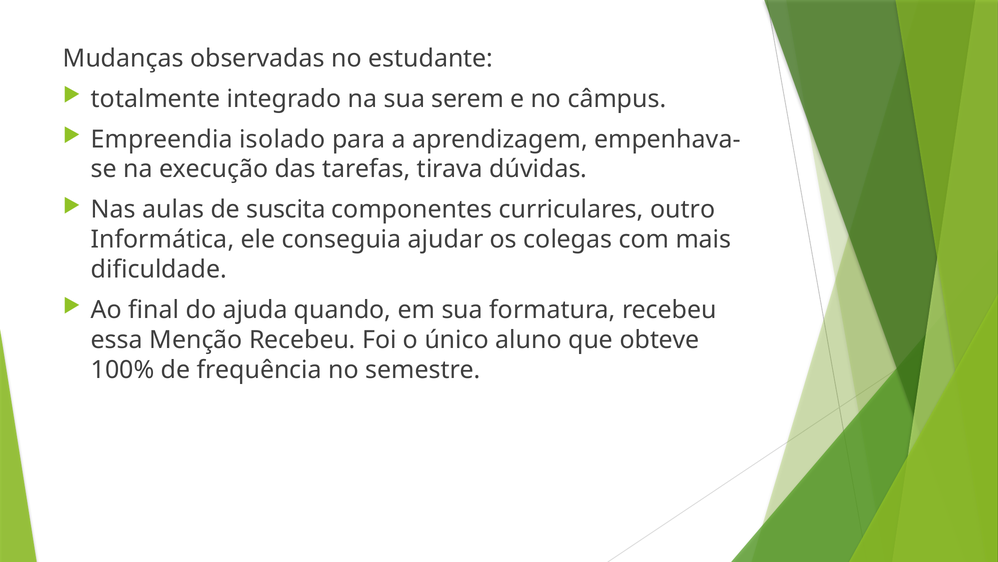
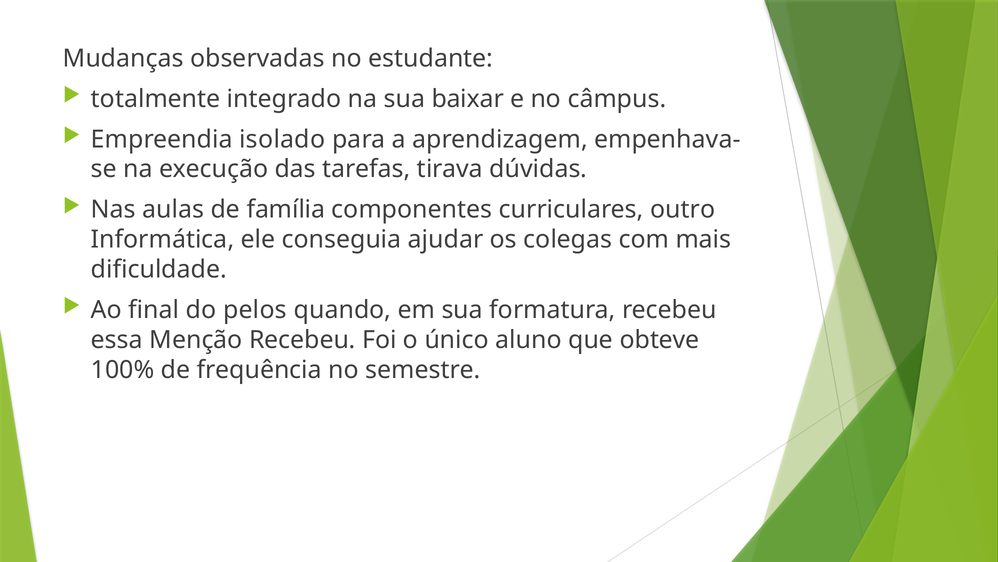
serem: serem -> baixar
suscita: suscita -> família
ajuda: ajuda -> pelos
